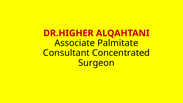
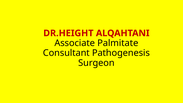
DR.HIGHER: DR.HIGHER -> DR.HEIGHT
Concentrated: Concentrated -> Pathogenesis
